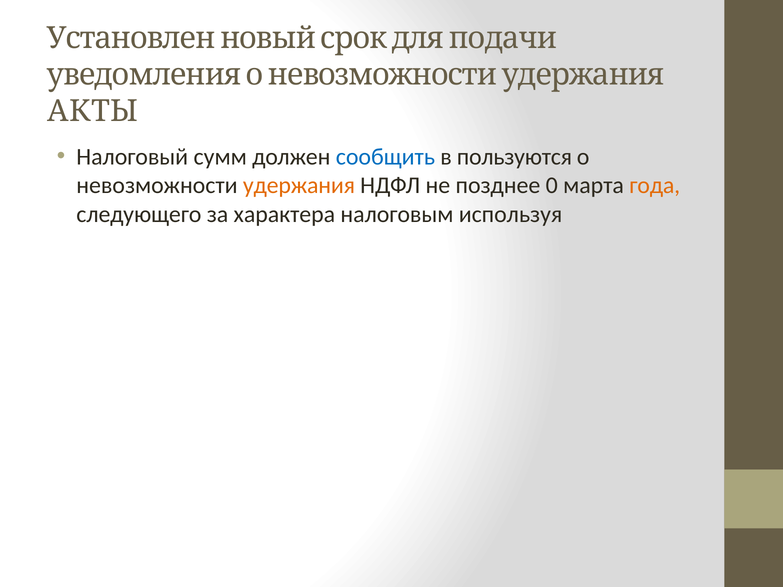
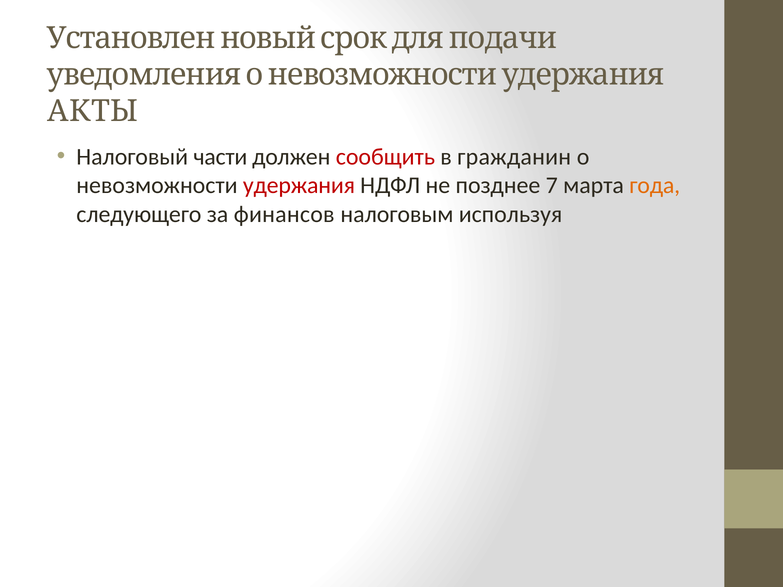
сумм: сумм -> части
сообщить colour: blue -> red
пользуются: пользуются -> гражданин
удержания colour: orange -> red
0: 0 -> 7
характера: характера -> финансов
